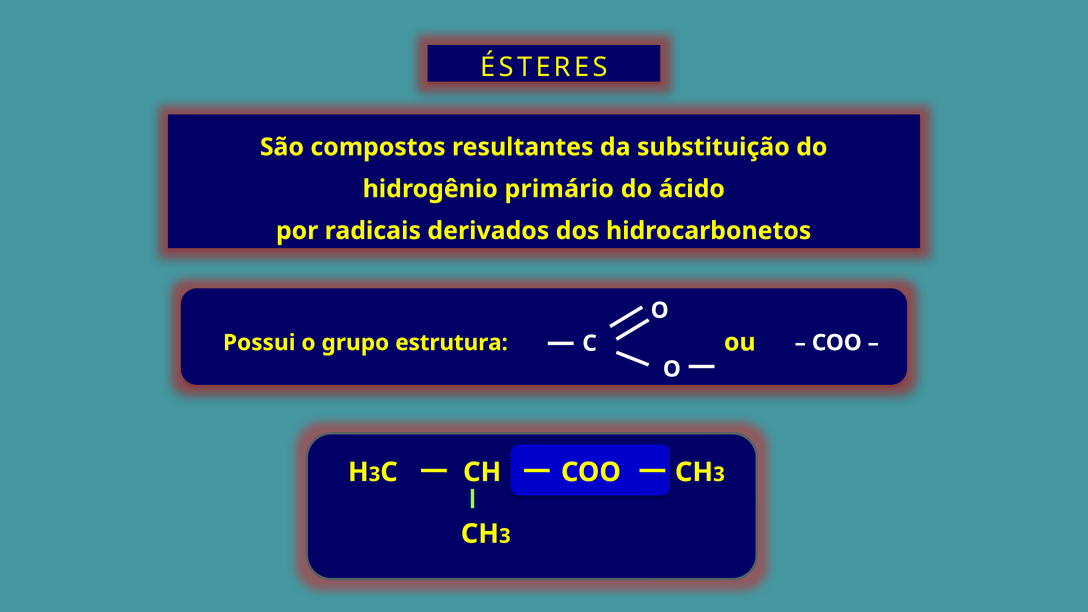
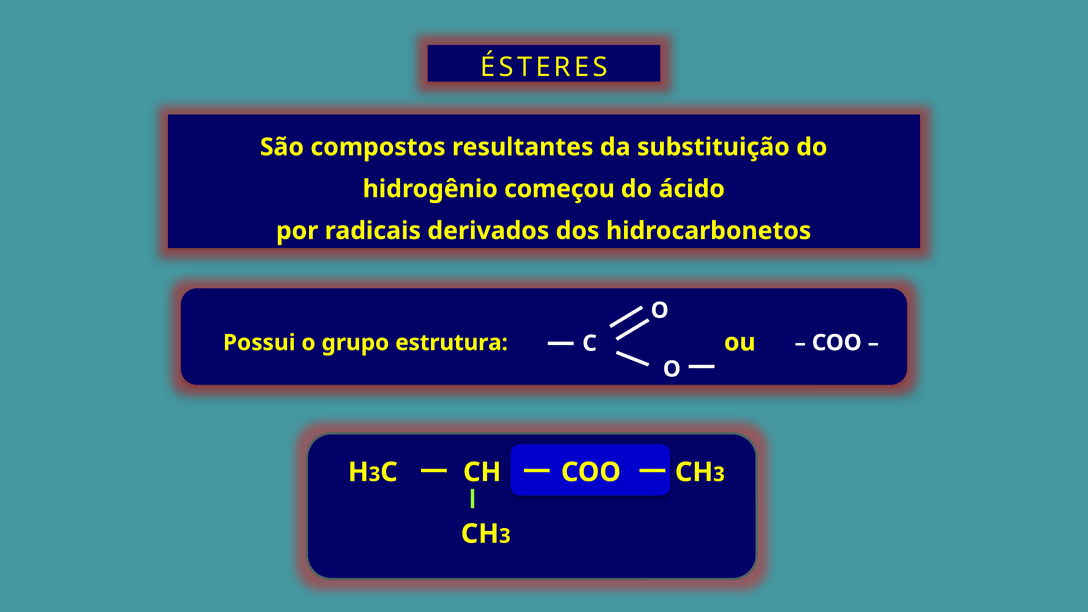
primário: primário -> começou
